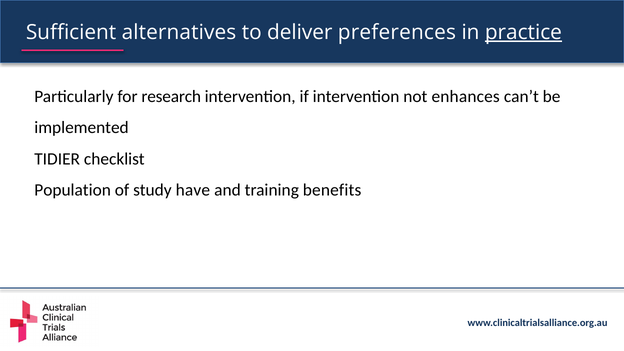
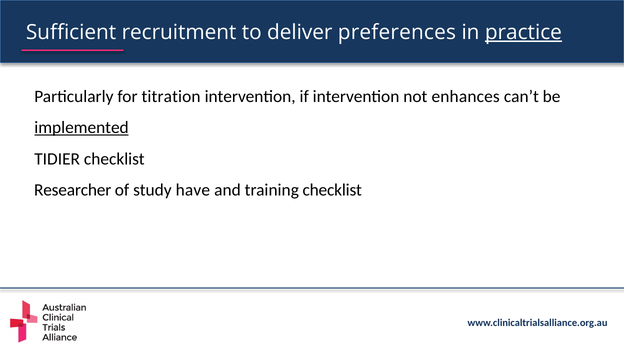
alternatives: alternatives -> recruitment
research: research -> titration
implemented underline: none -> present
Population: Population -> Researcher
training benefits: benefits -> checklist
